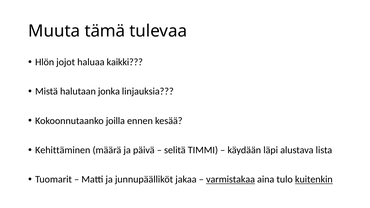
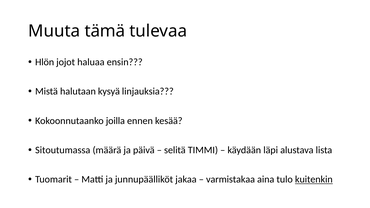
kaikki: kaikki -> ensin
jonka: jonka -> kysyä
Kehittäminen: Kehittäminen -> Sitoutumassa
varmistakaa underline: present -> none
